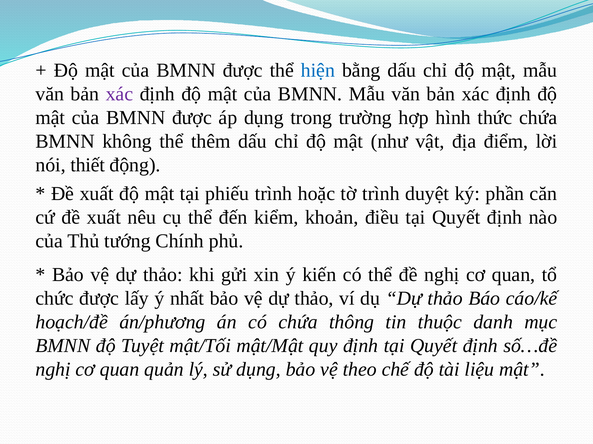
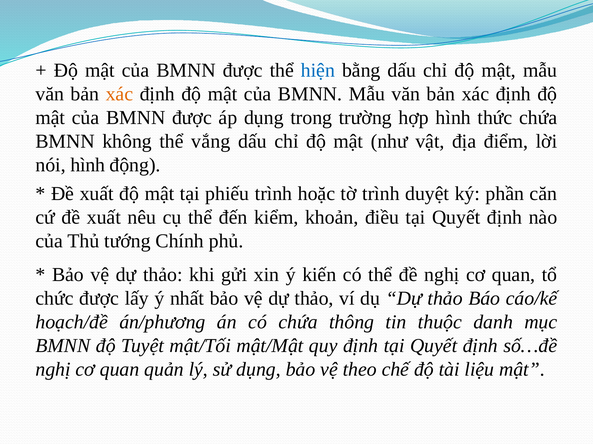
xác at (119, 94) colour: purple -> orange
thêm: thêm -> vắng
nói thiết: thiết -> hình
